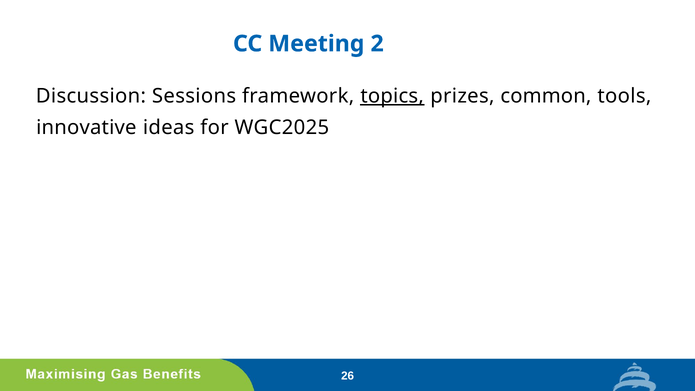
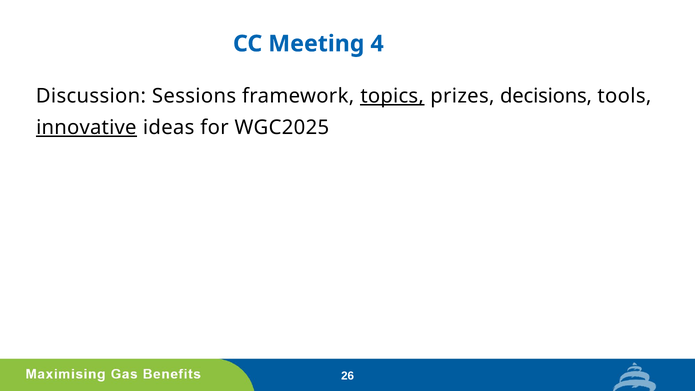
2: 2 -> 4
common: common -> decisions
innovative underline: none -> present
